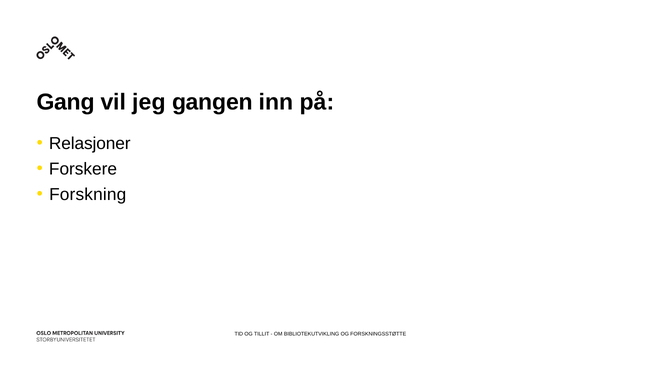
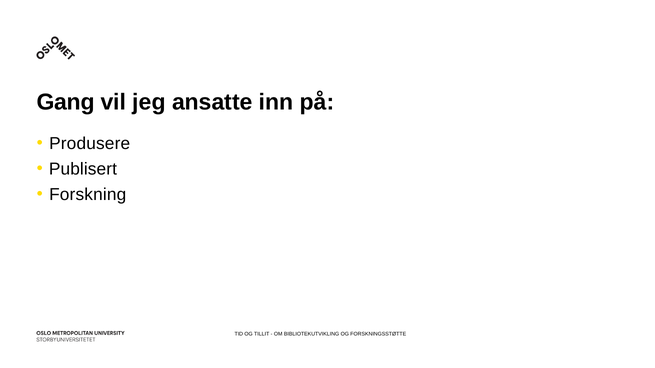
gangen: gangen -> ansatte
Relasjoner: Relasjoner -> Produsere
Forskere: Forskere -> Publisert
